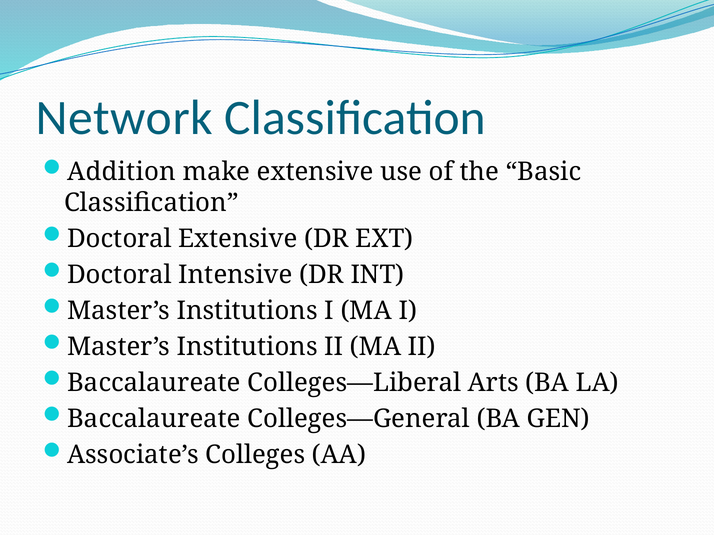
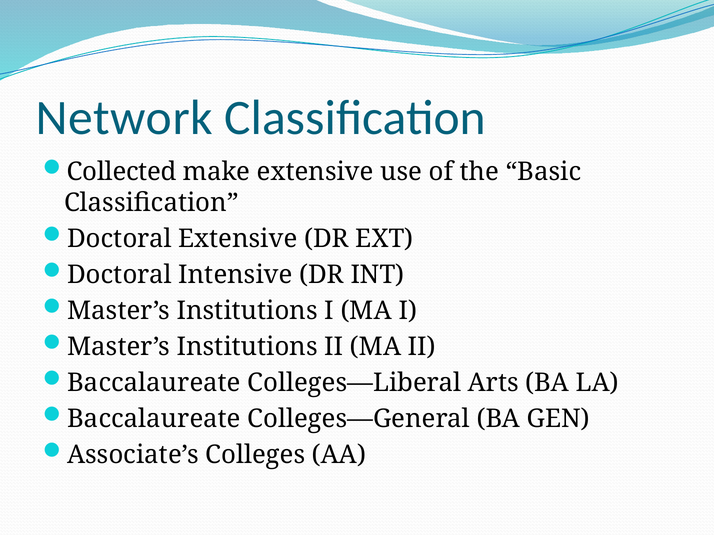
Addition: Addition -> Collected
